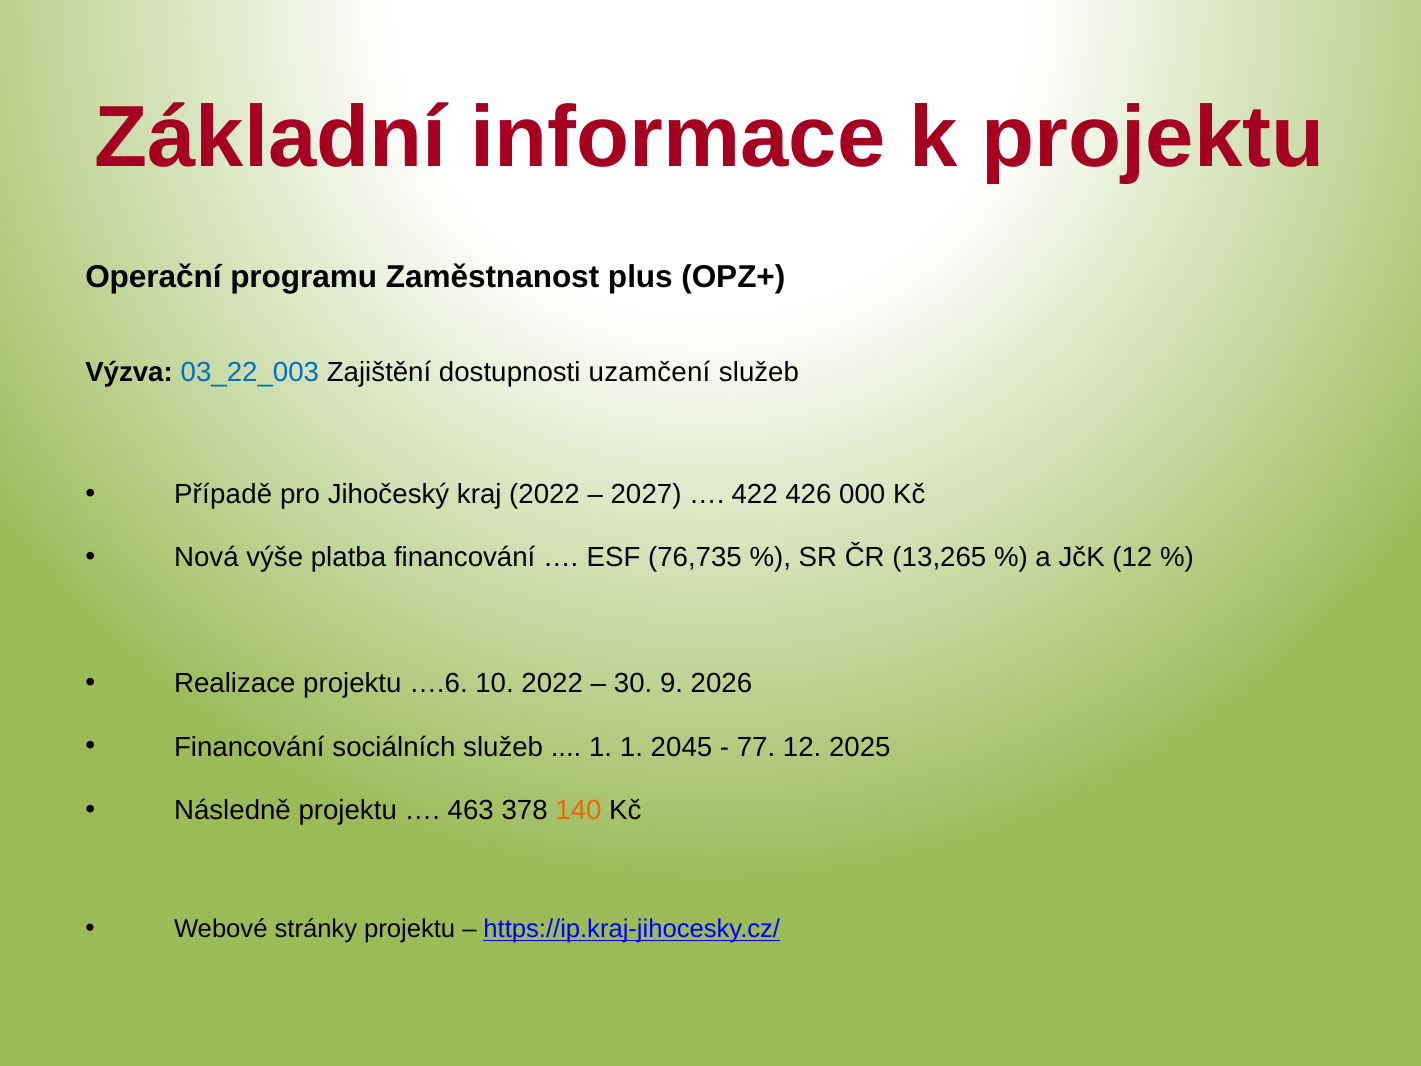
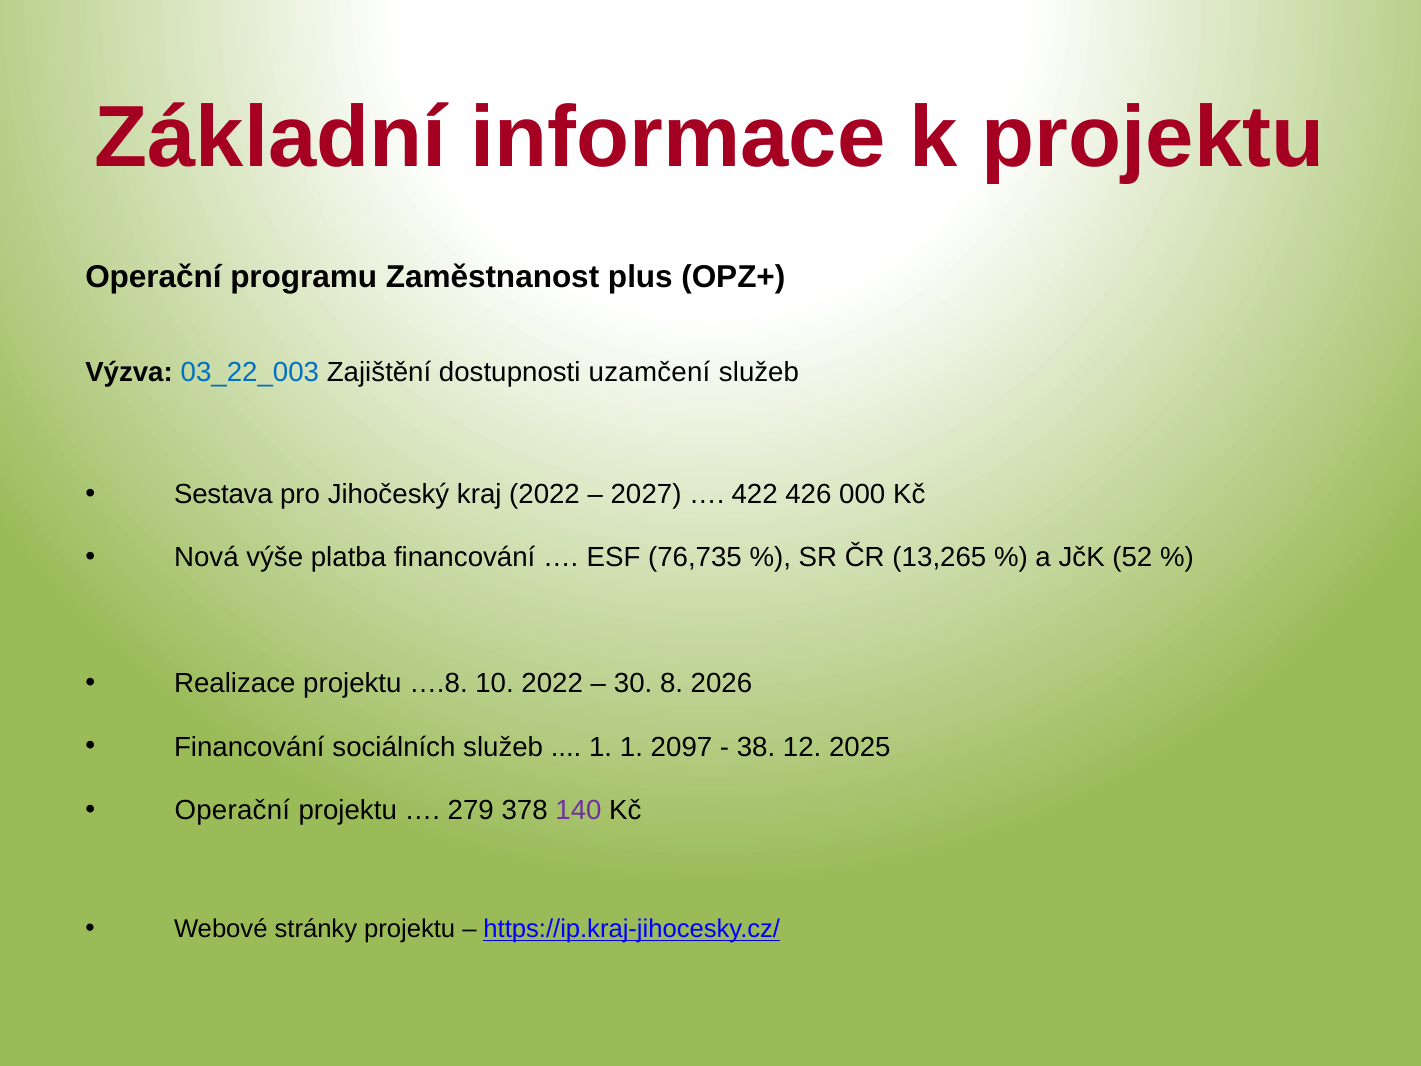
Případě: Případě -> Sestava
JčK 12: 12 -> 52
….6: ….6 -> ….8
9: 9 -> 8
2045: 2045 -> 2097
77: 77 -> 38
Následně at (232, 810): Následně -> Operační
463: 463 -> 279
140 colour: orange -> purple
